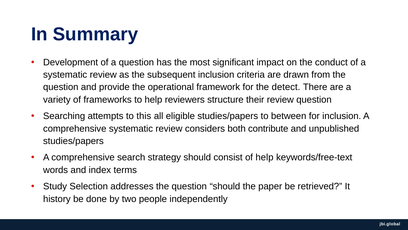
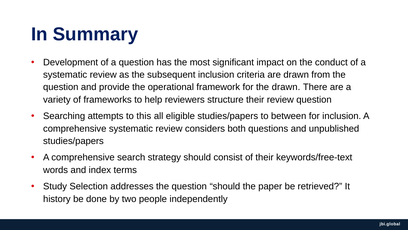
the detect: detect -> drawn
contribute: contribute -> questions
of help: help -> their
